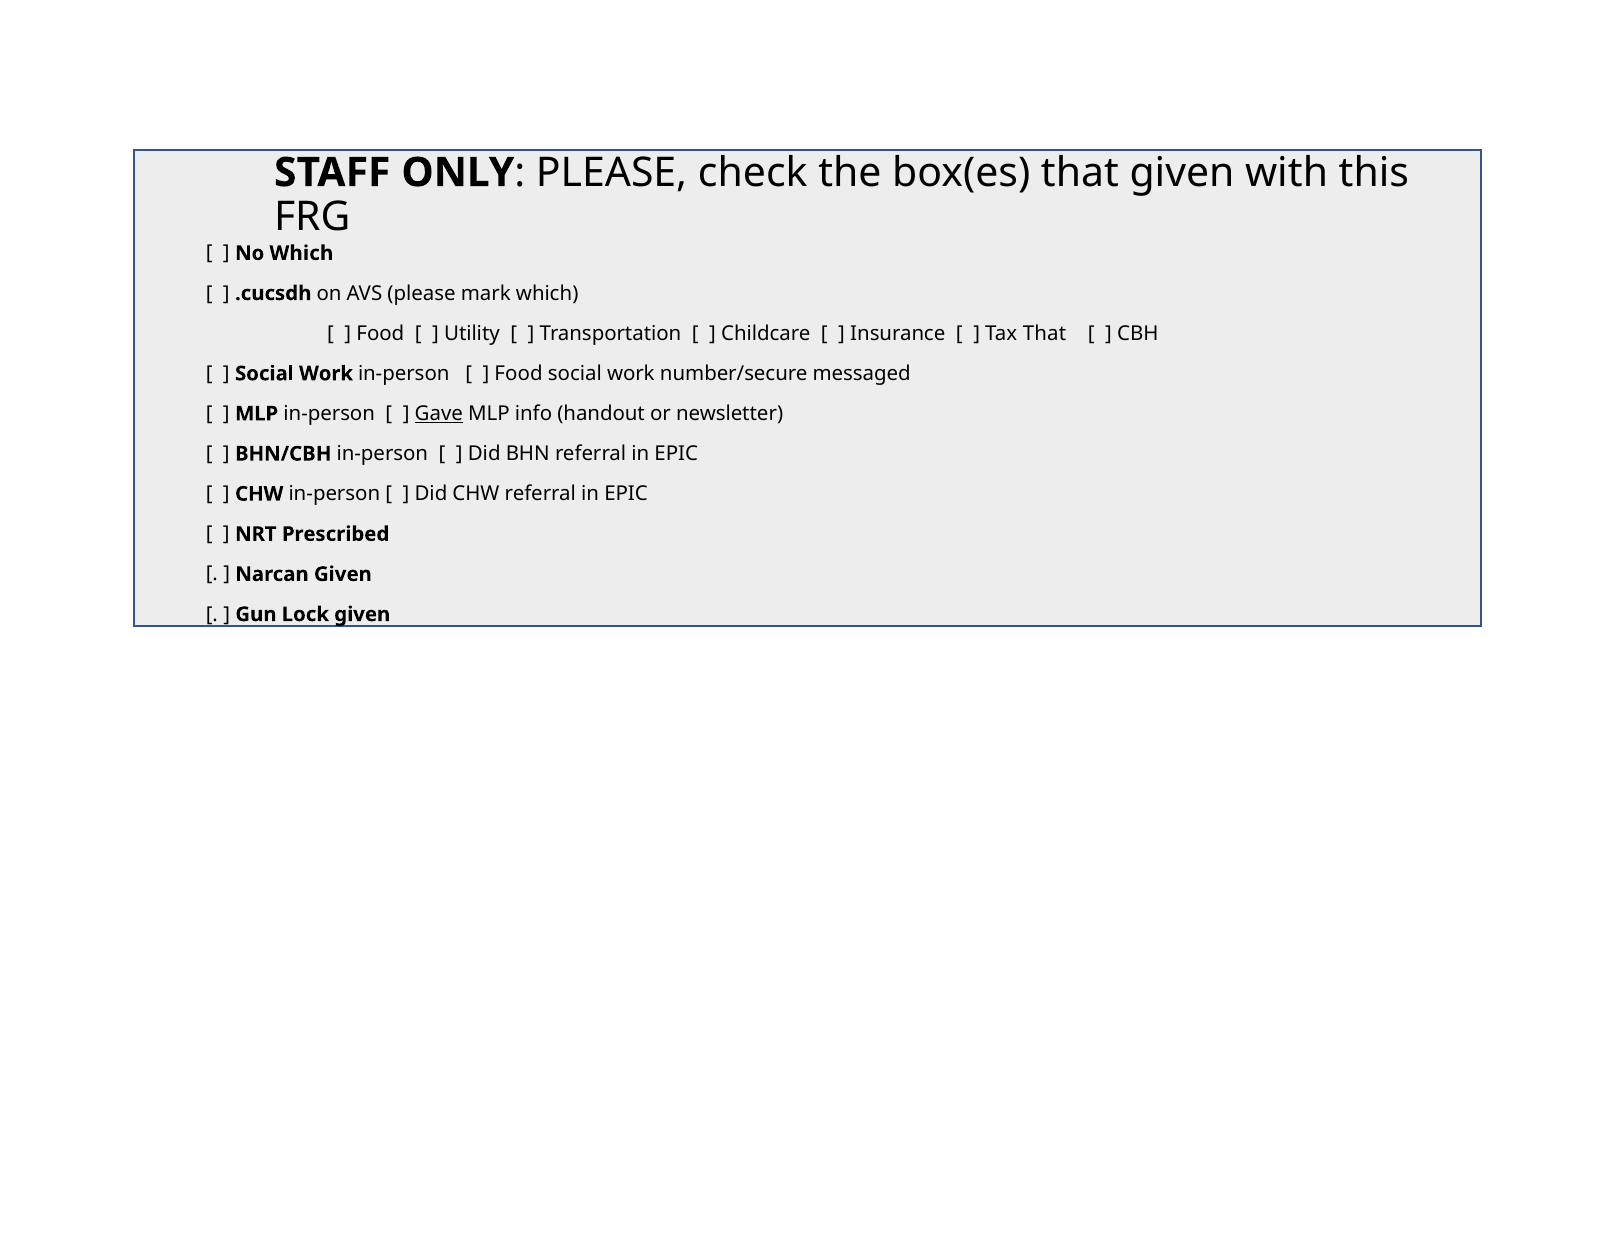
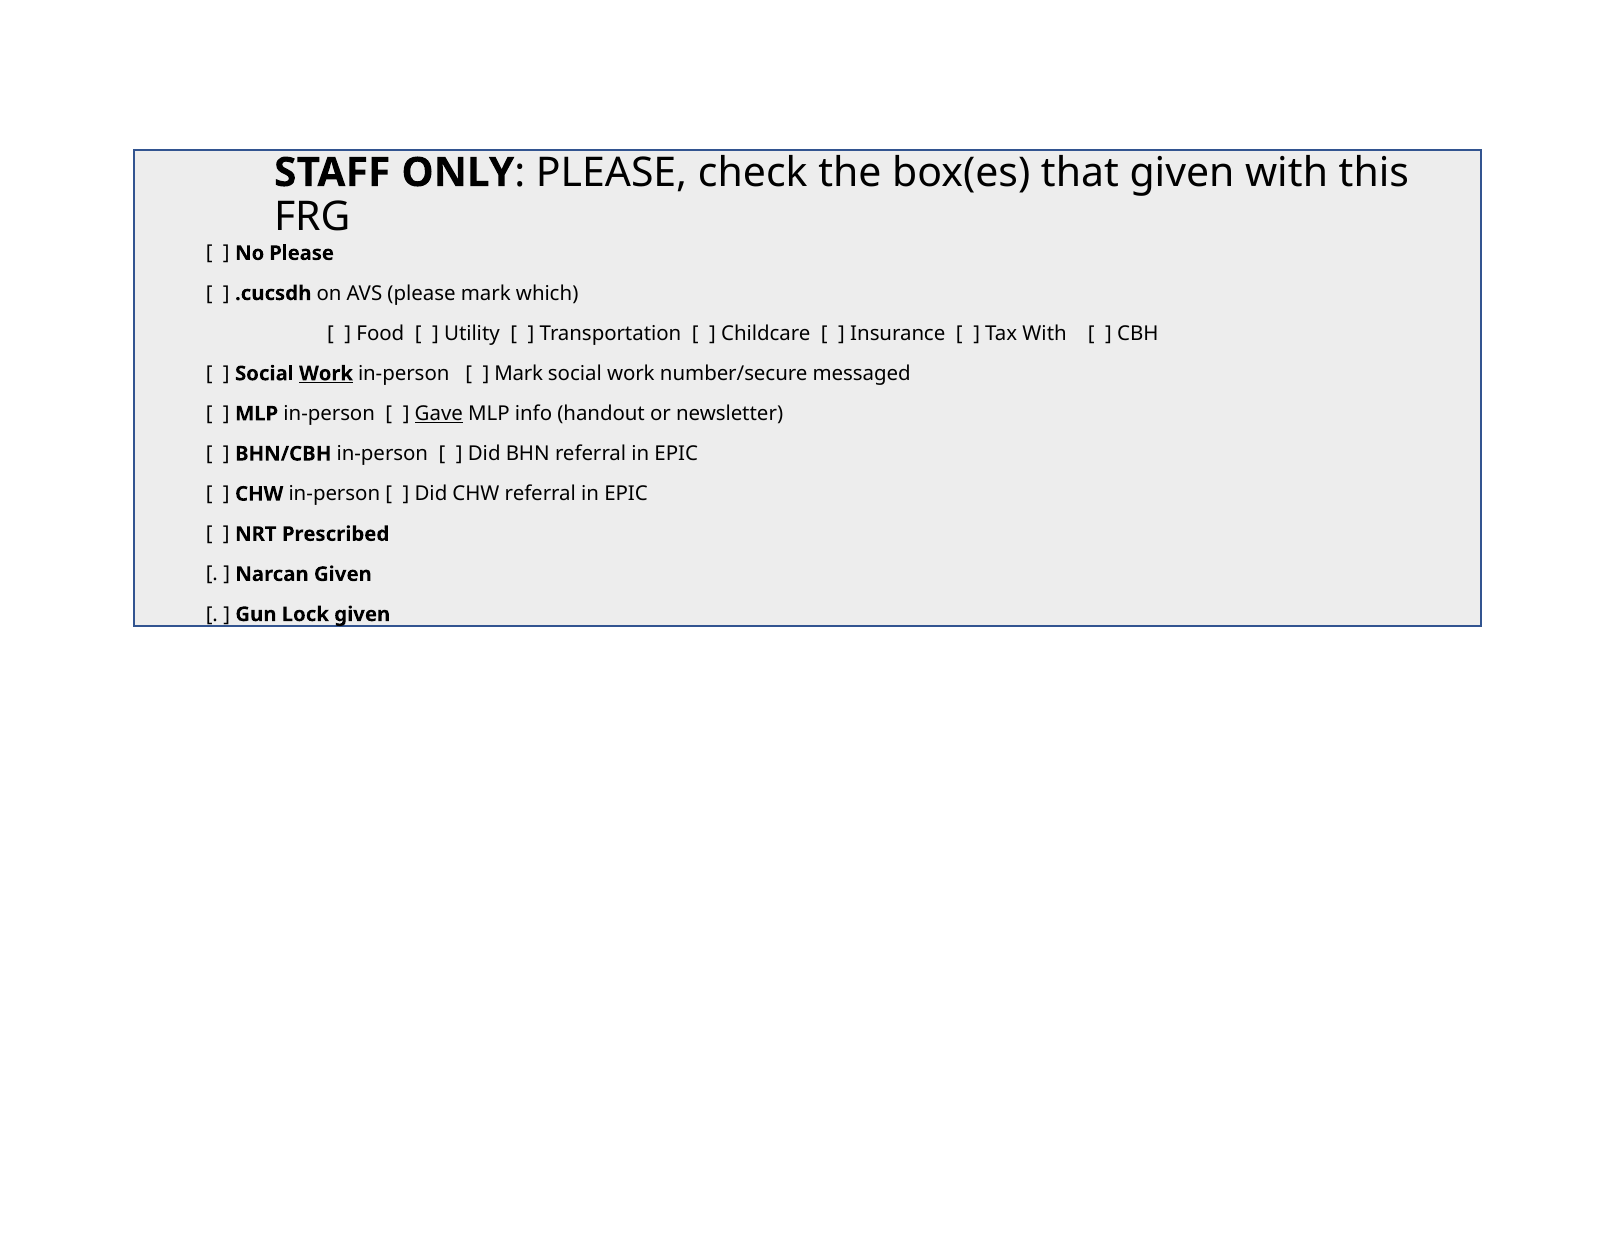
No Which: Which -> Please
Tax That: That -> With
Work at (326, 374) underline: none -> present
Food at (519, 374): Food -> Mark
